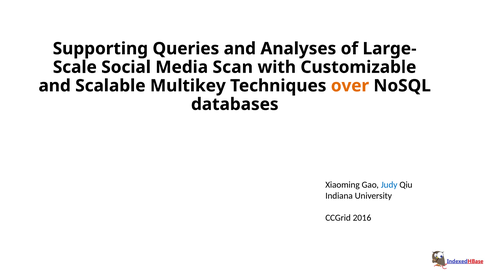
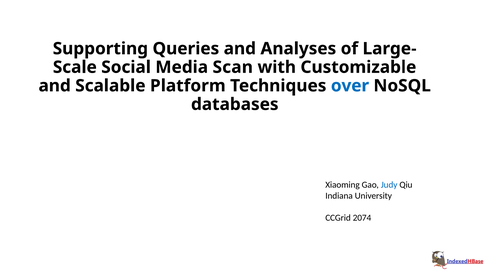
Multikey: Multikey -> Platform
over colour: orange -> blue
2016: 2016 -> 2074
